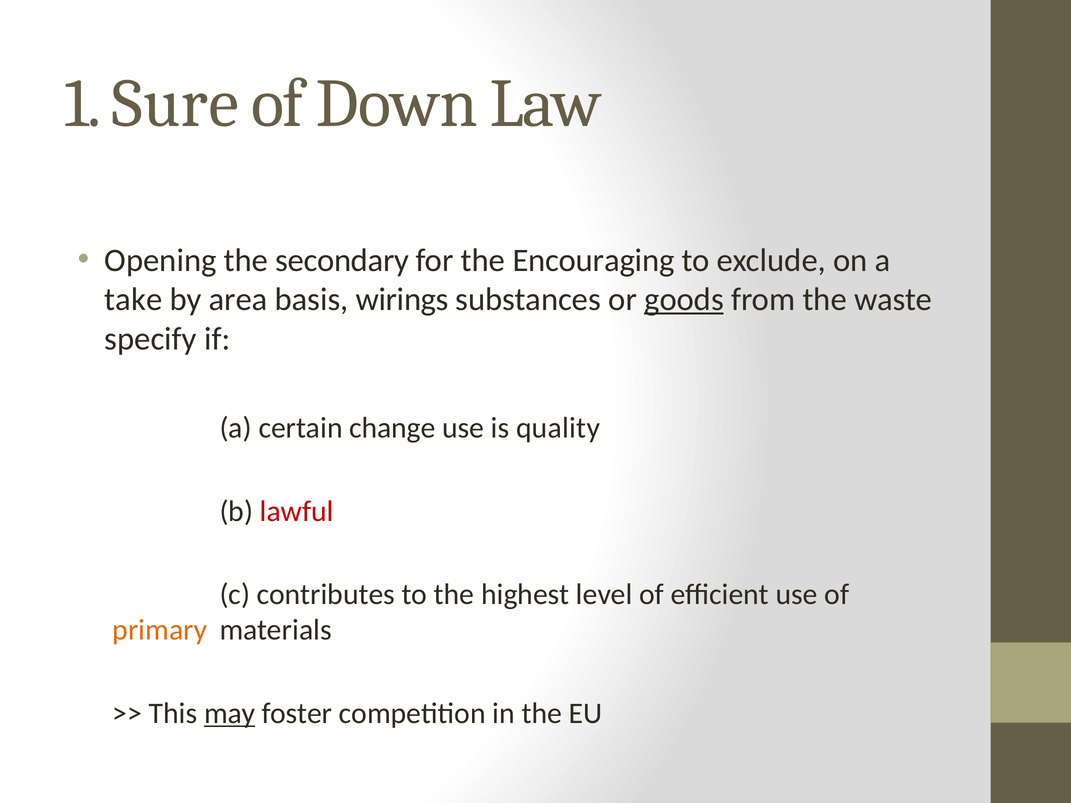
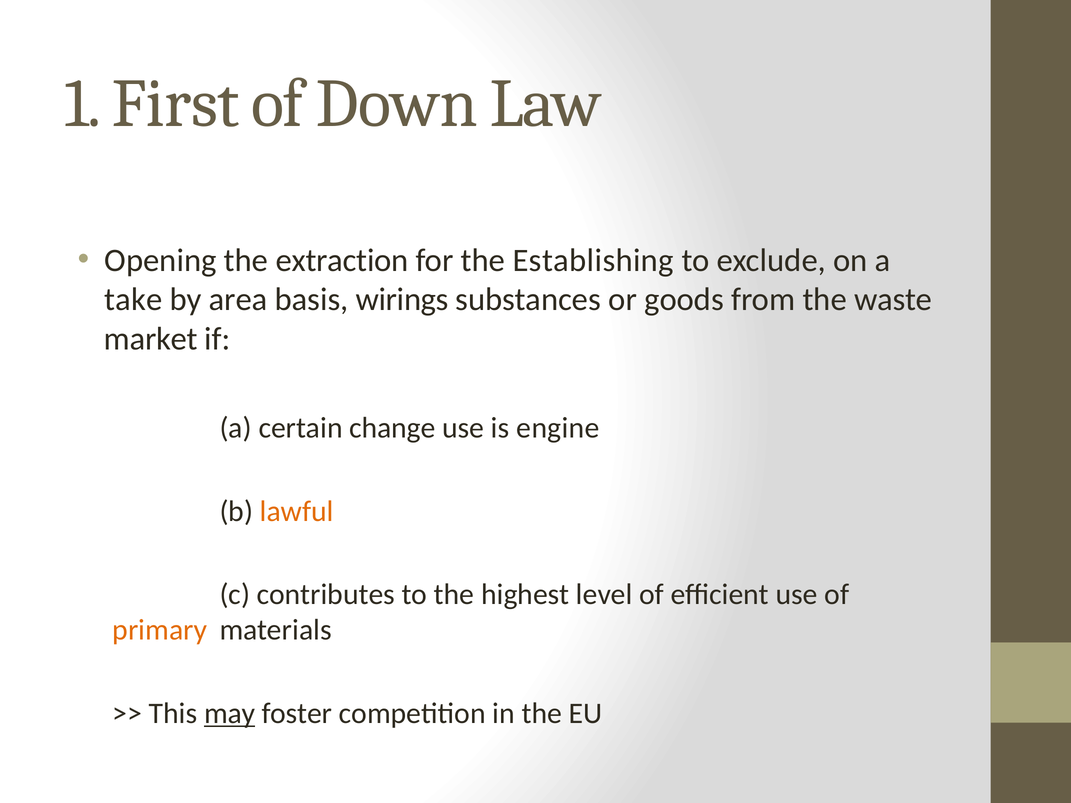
Sure: Sure -> First
secondary: secondary -> extraction
Encouraging: Encouraging -> Establishing
goods underline: present -> none
specify: specify -> market
quality: quality -> engine
lawful colour: red -> orange
